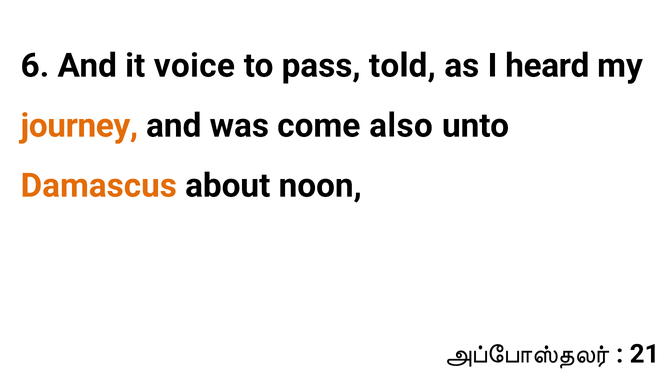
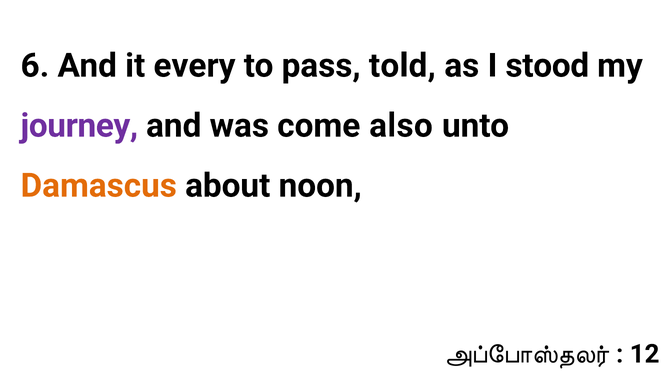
voice: voice -> every
heard: heard -> stood
journey colour: orange -> purple
21: 21 -> 12
